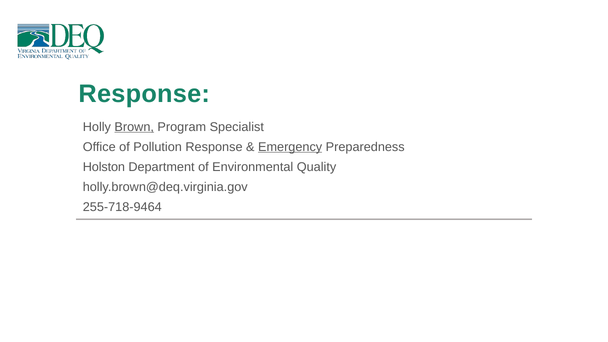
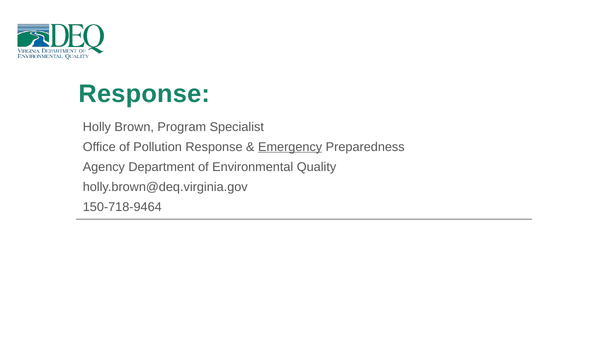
Brown underline: present -> none
Holston: Holston -> Agency
255-718-9464: 255-718-9464 -> 150-718-9464
